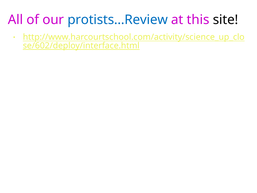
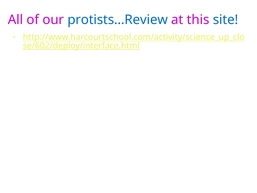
site colour: black -> blue
